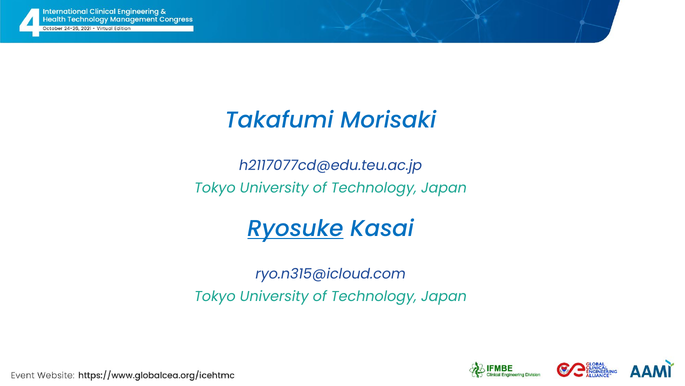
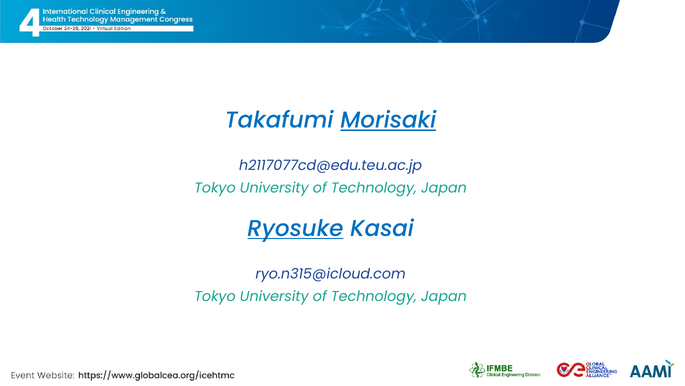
Morisaki underline: none -> present
